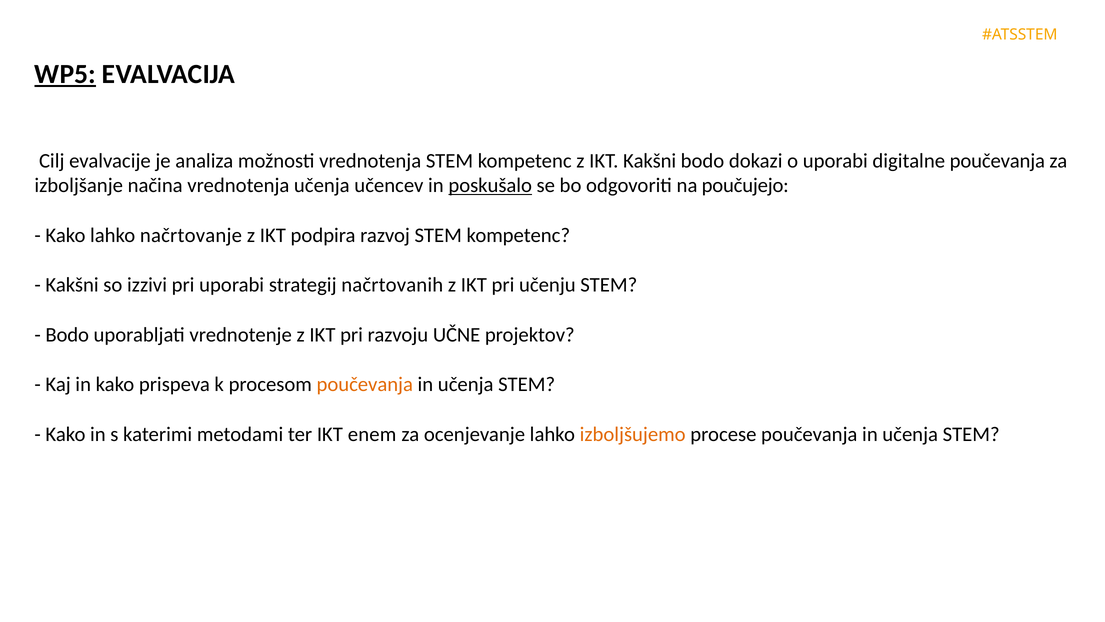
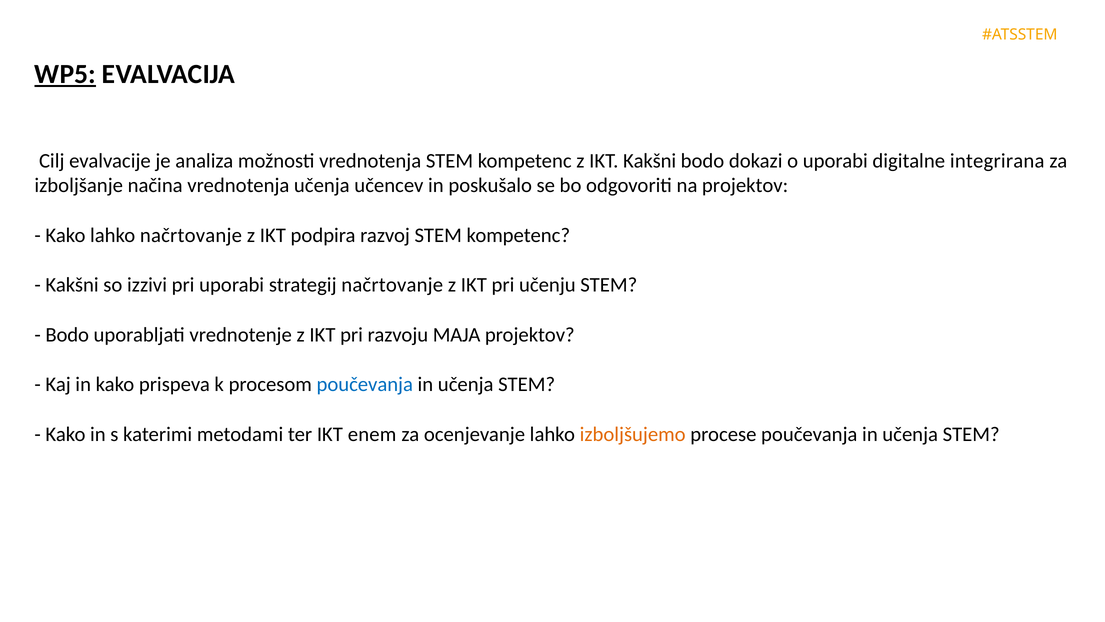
digitalne poučevanja: poučevanja -> integrirana
poskušalo underline: present -> none
na poučujejo: poučujejo -> projektov
strategij načrtovanih: načrtovanih -> načrtovanje
UČNE: UČNE -> MAJA
poučevanja at (365, 384) colour: orange -> blue
